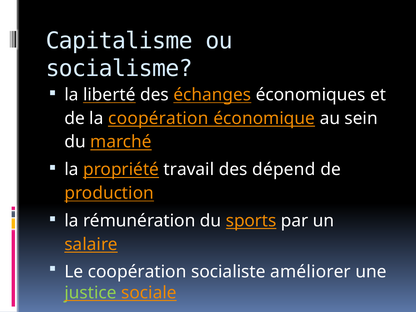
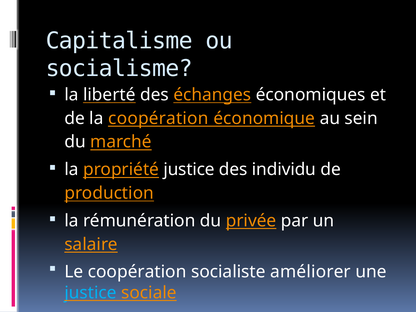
propriété travail: travail -> justice
dépend: dépend -> individu
sports: sports -> privée
justice at (91, 293) colour: light green -> light blue
